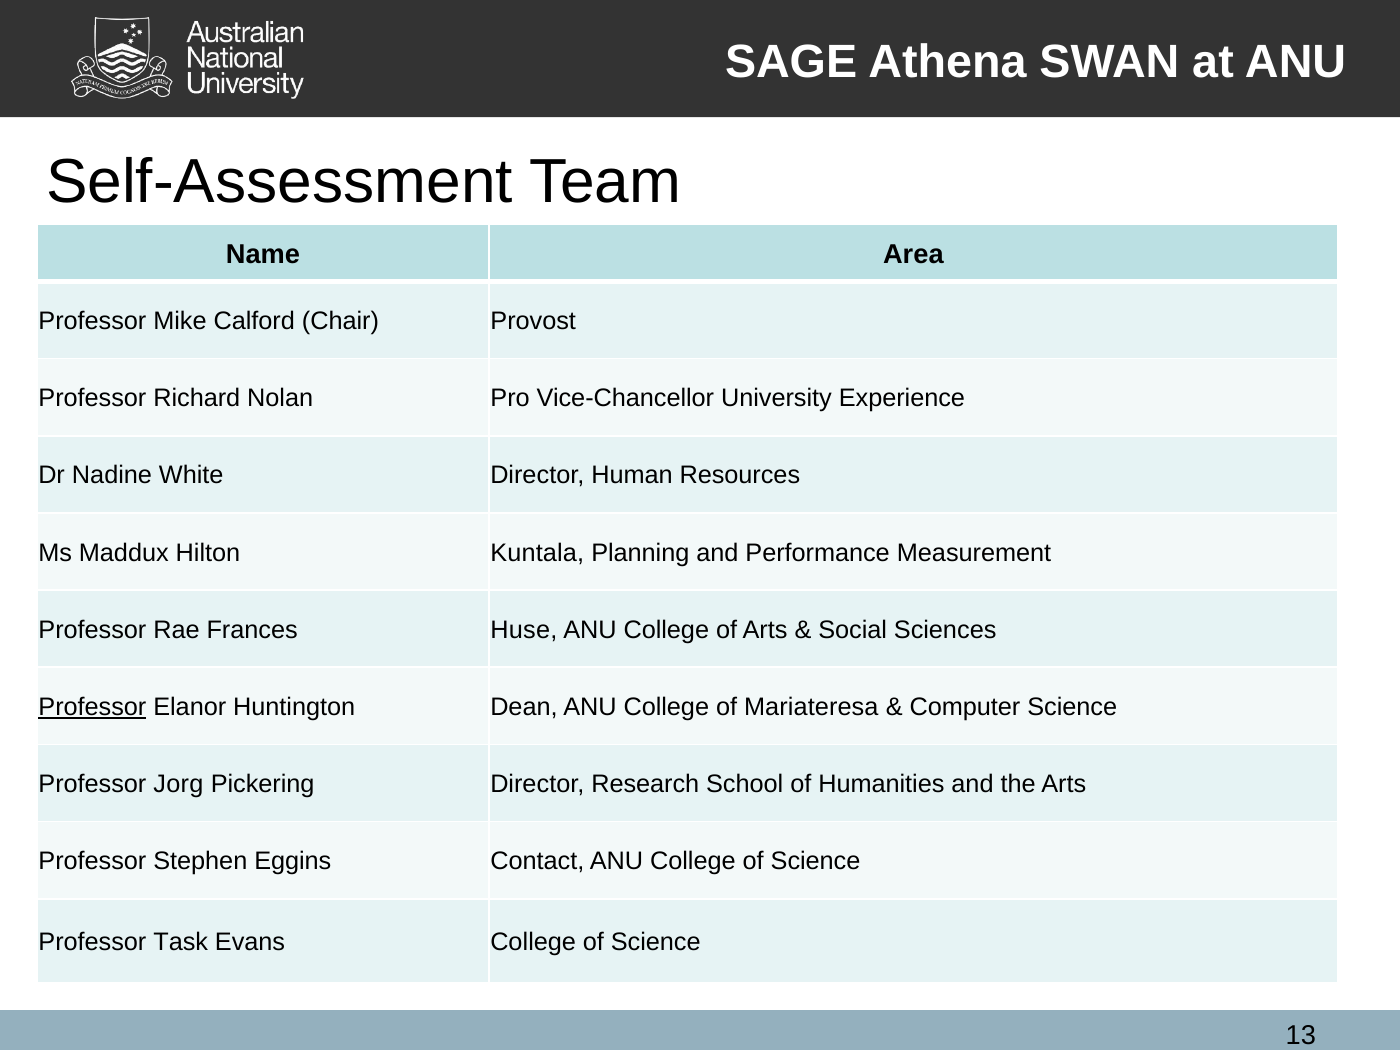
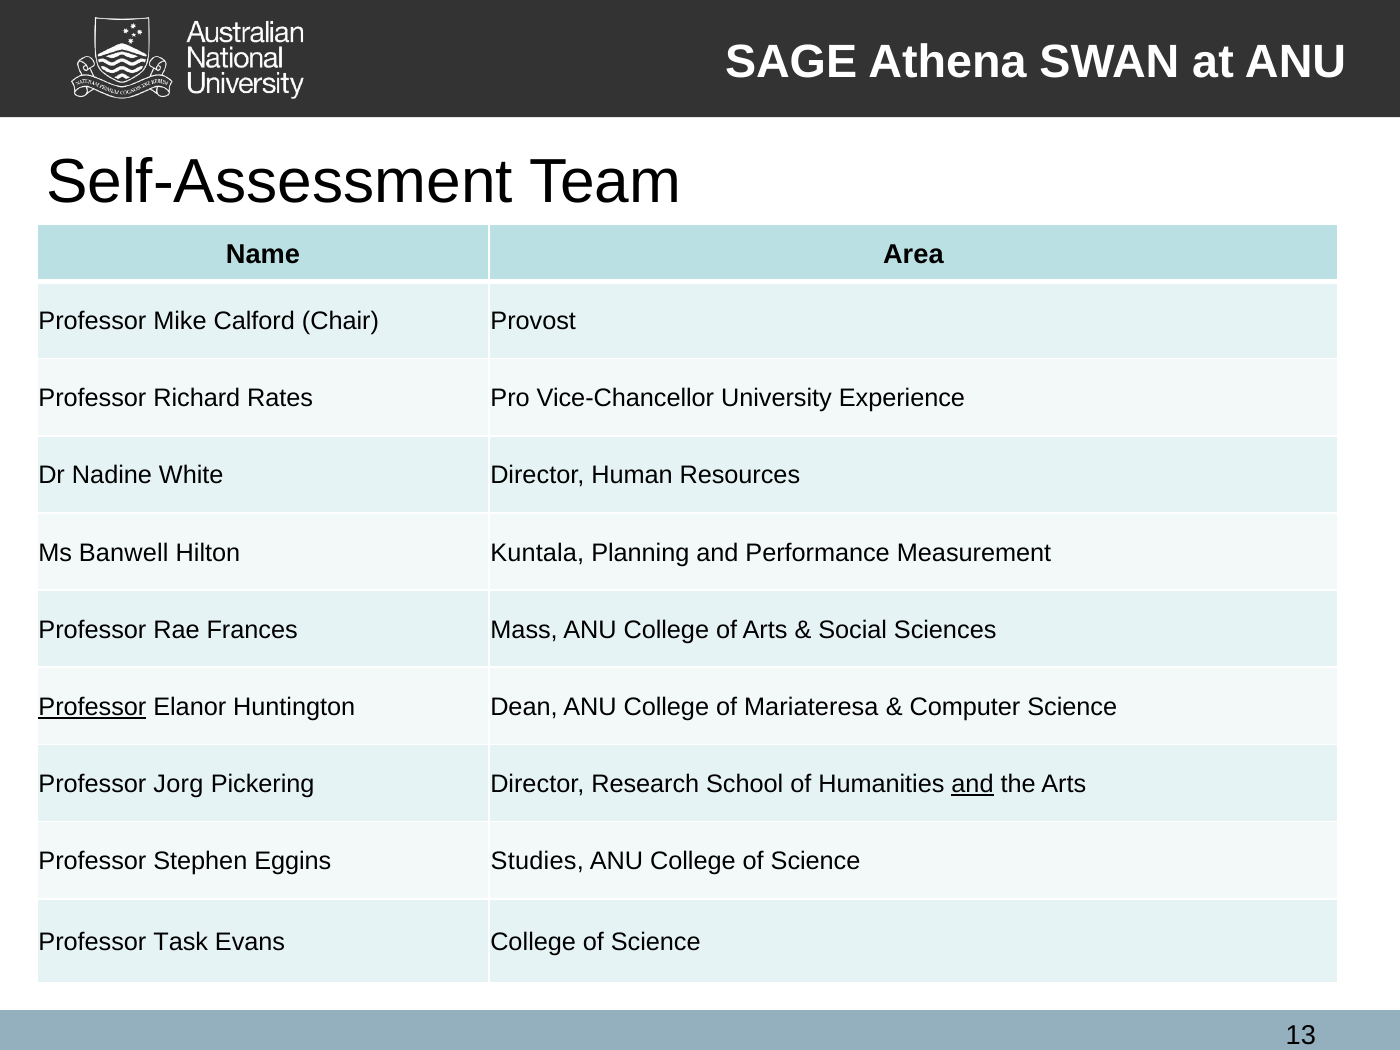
Nolan: Nolan -> Rates
Maddux: Maddux -> Banwell
Huse: Huse -> Mass
and at (973, 784) underline: none -> present
Contact: Contact -> Studies
